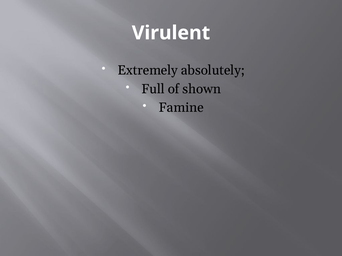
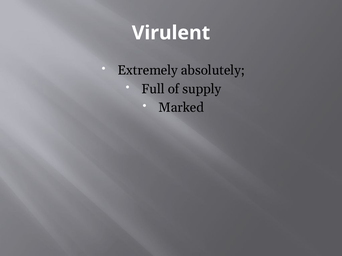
shown: shown -> supply
Famine: Famine -> Marked
